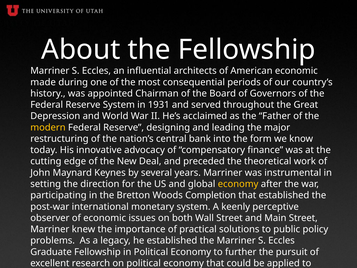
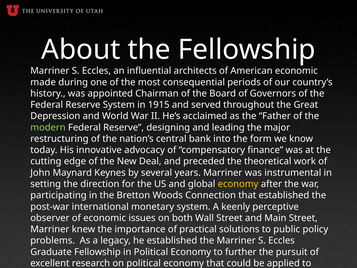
1931: 1931 -> 1915
modern colour: yellow -> light green
Completion: Completion -> Connection
